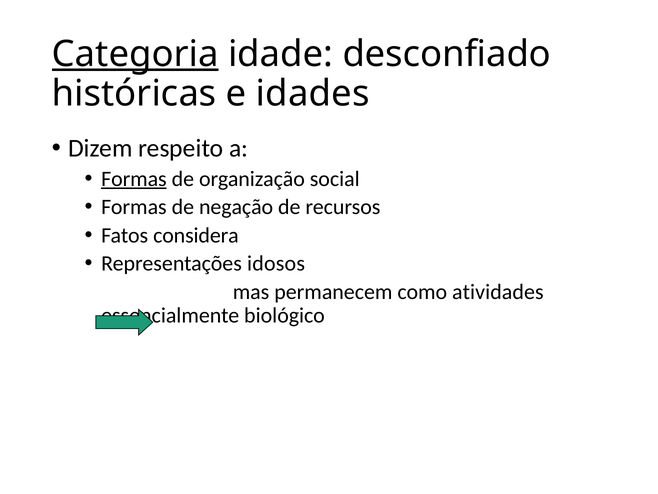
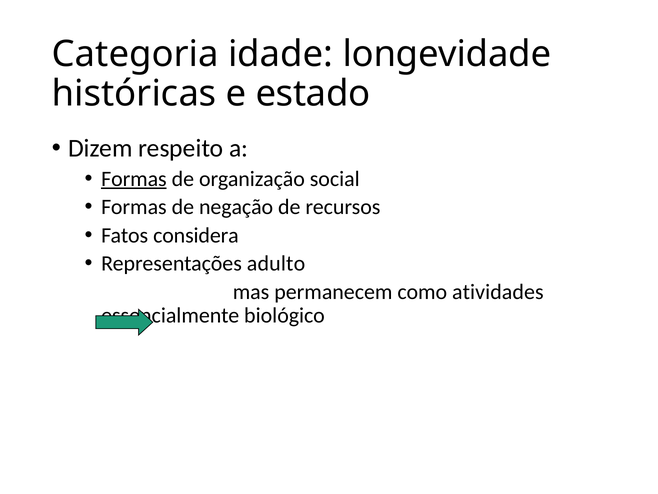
Categoria underline: present -> none
desconfiado: desconfiado -> longevidade
idades: idades -> estado
idosos: idosos -> adulto
